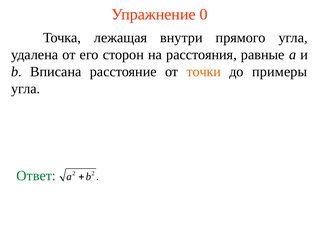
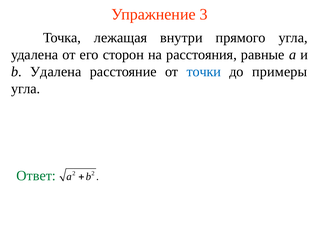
0: 0 -> 3
b Вписана: Вписана -> Удалена
точки colour: orange -> blue
